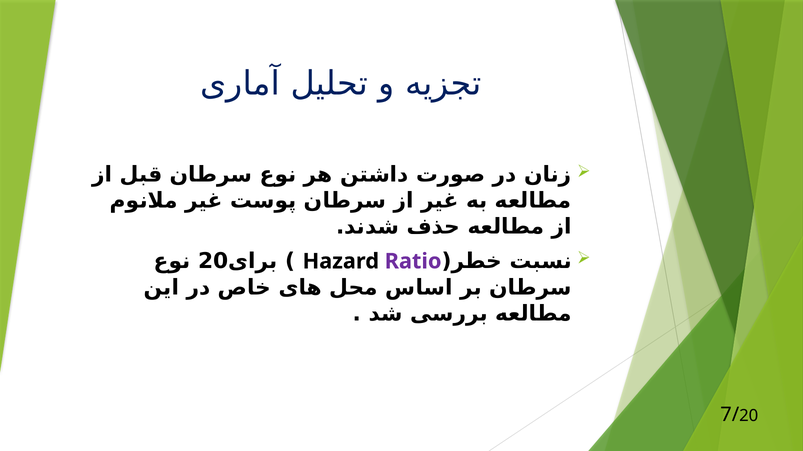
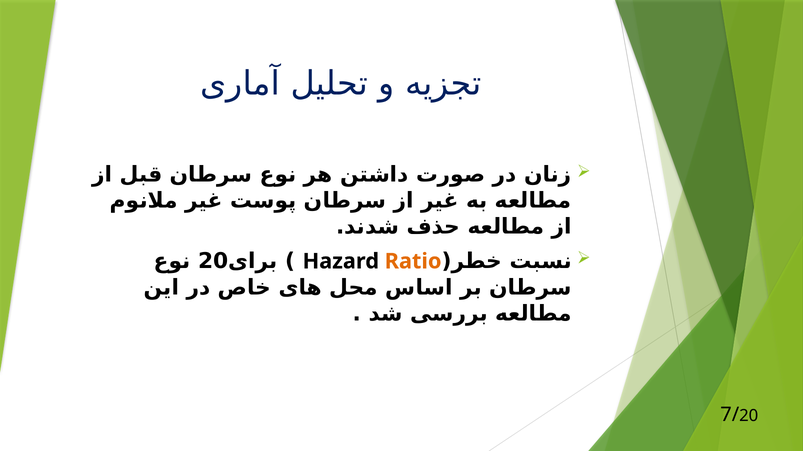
Ratio colour: purple -> orange
